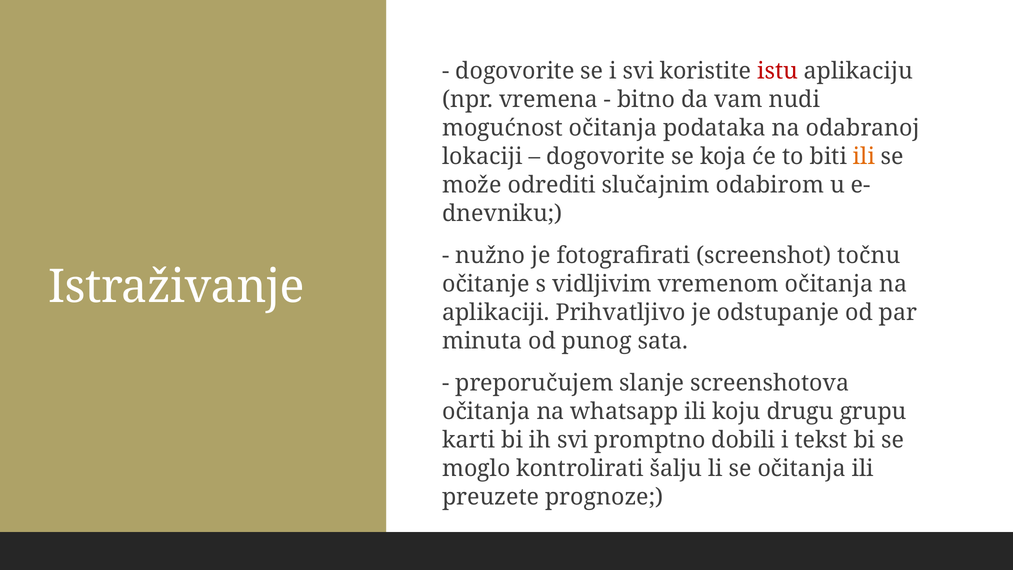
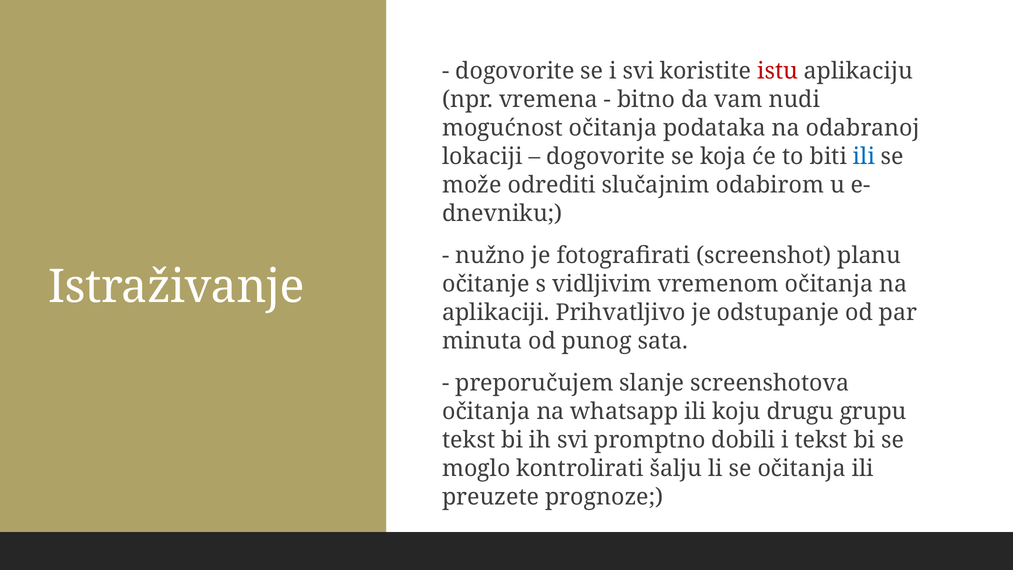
ili at (864, 157) colour: orange -> blue
točnu: točnu -> planu
karti at (469, 440): karti -> tekst
